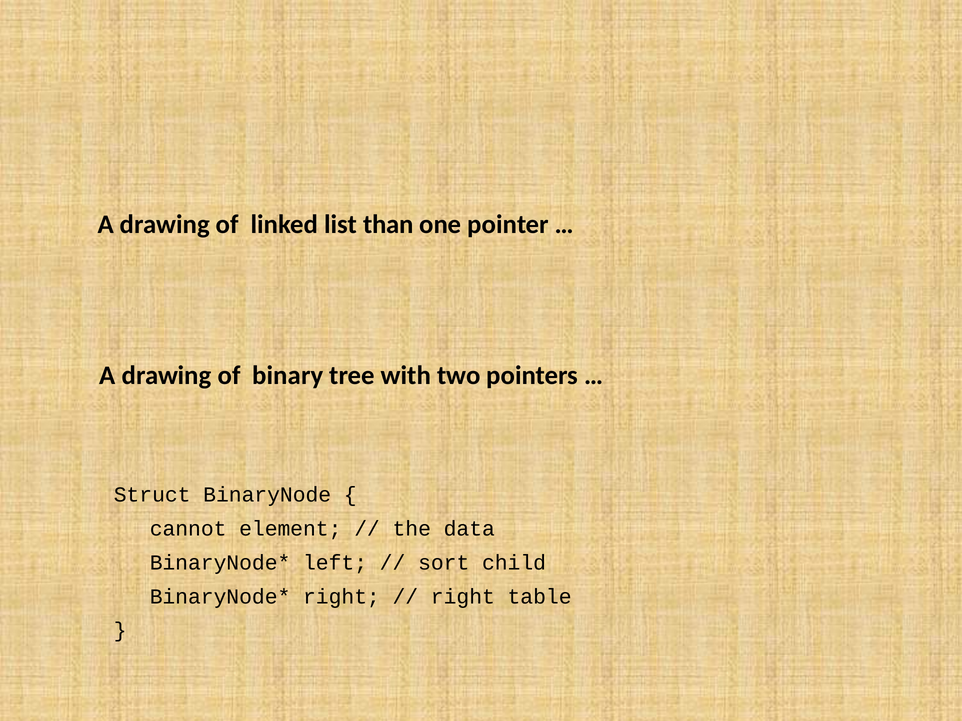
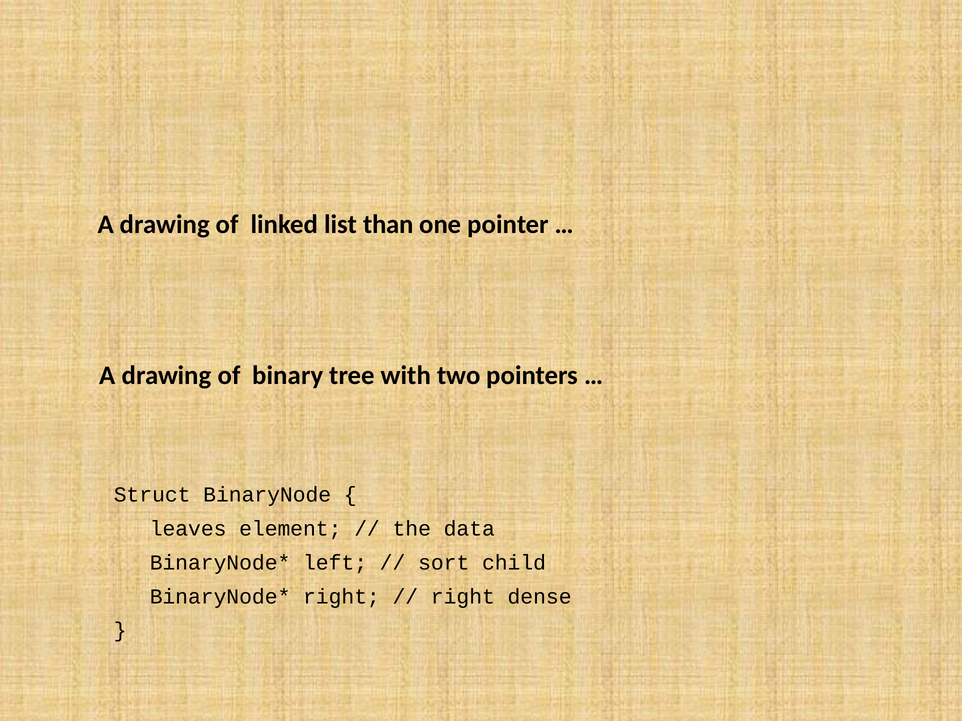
cannot: cannot -> leaves
table: table -> dense
